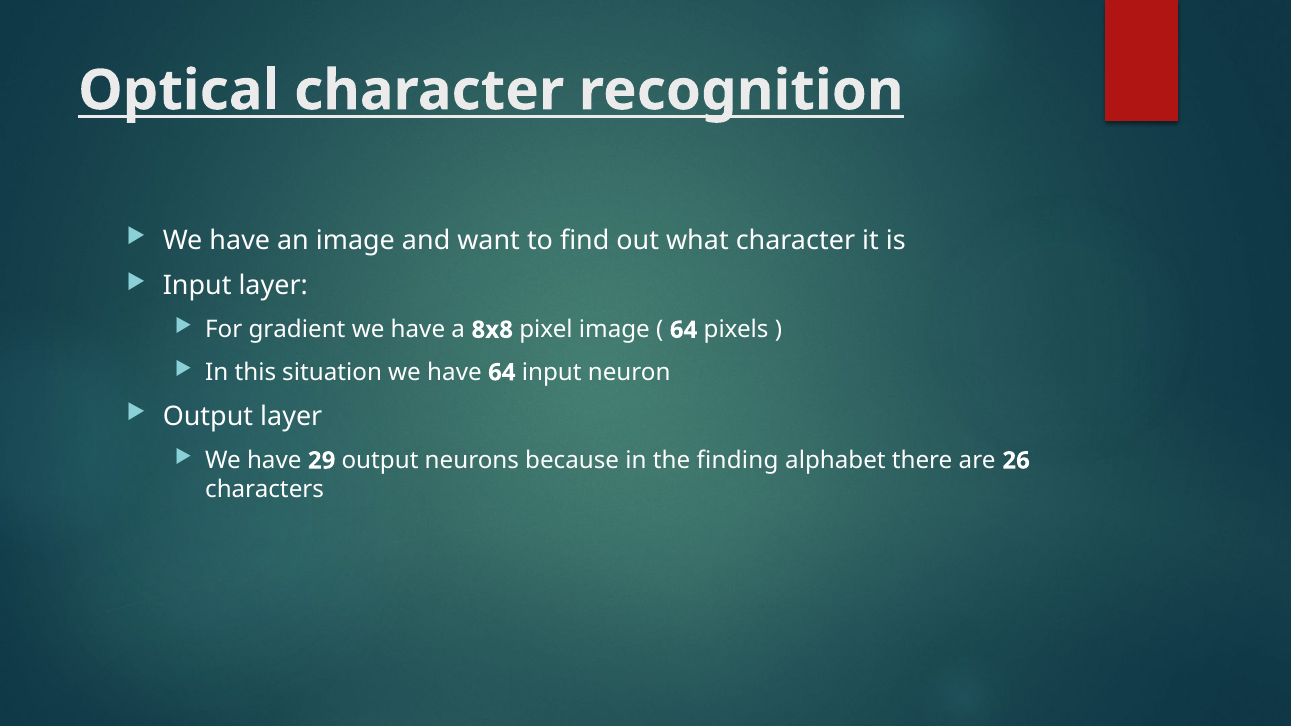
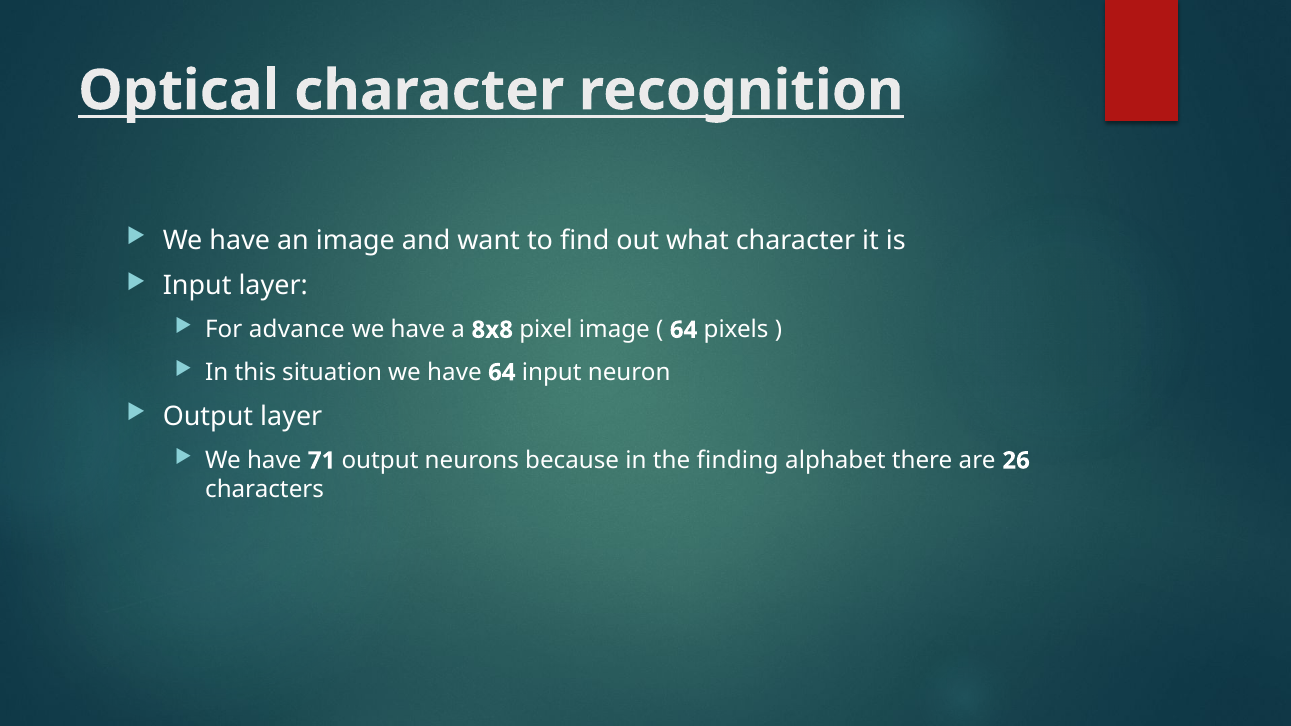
gradient: gradient -> advance
29: 29 -> 71
